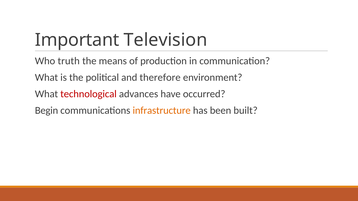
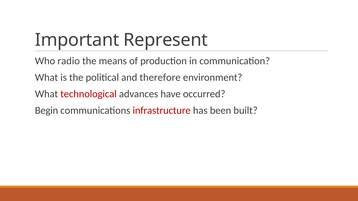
Television: Television -> Represent
truth: truth -> radio
infrastructure colour: orange -> red
